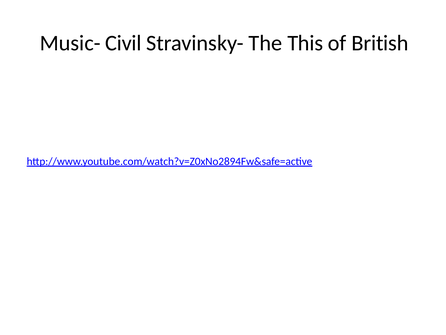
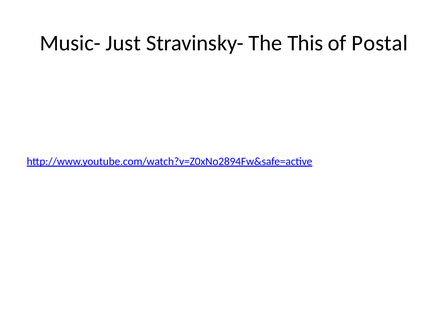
Civil: Civil -> Just
British: British -> Postal
